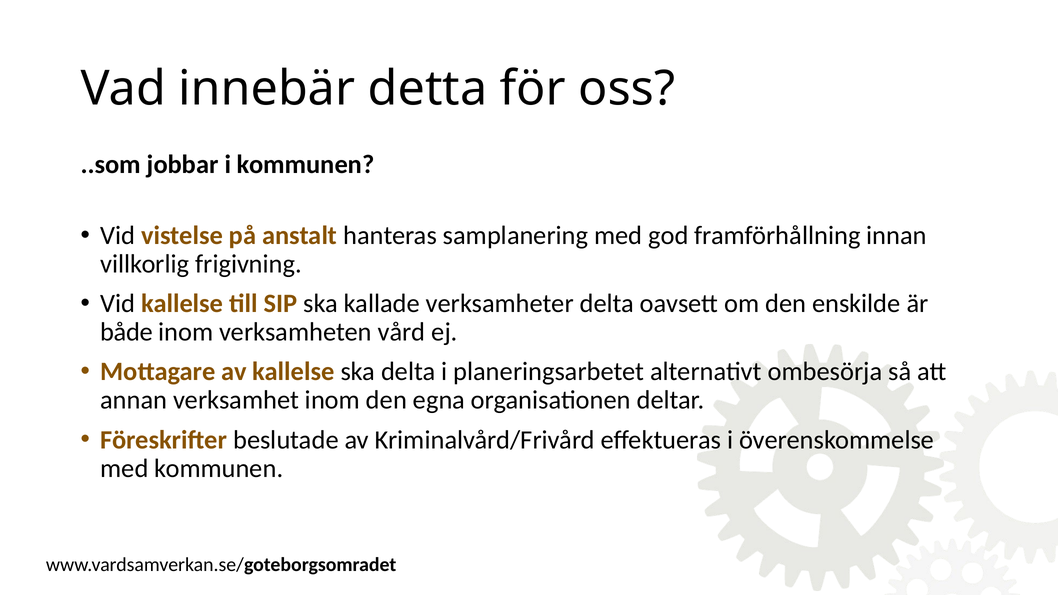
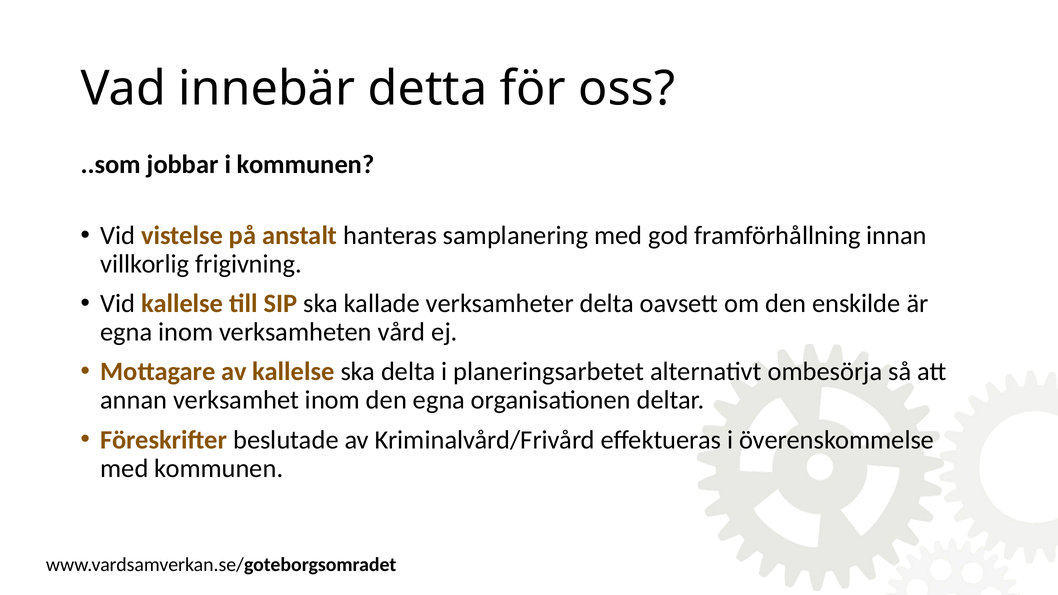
både at (126, 332): både -> egna
